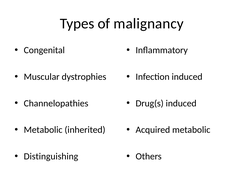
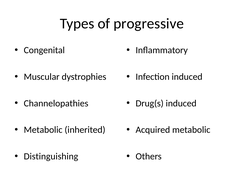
malignancy: malignancy -> progressive
